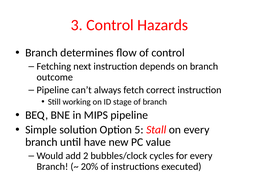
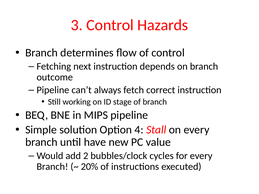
5: 5 -> 4
